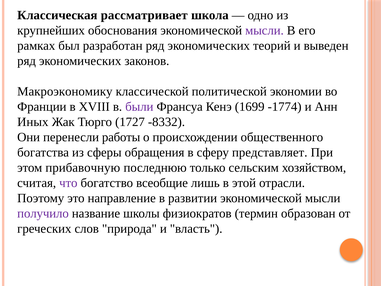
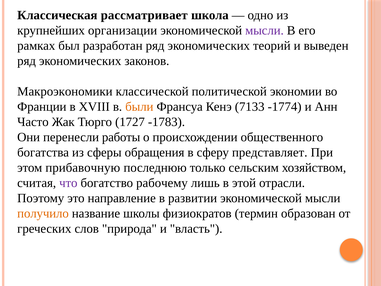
обоснования: обоснования -> организации
Макроэкономику: Макроэкономику -> Макроэкономики
были colour: purple -> orange
1699: 1699 -> 7133
Иных: Иных -> Часто
-8332: -8332 -> -1783
всеобщие: всеобщие -> рабочему
получило colour: purple -> orange
